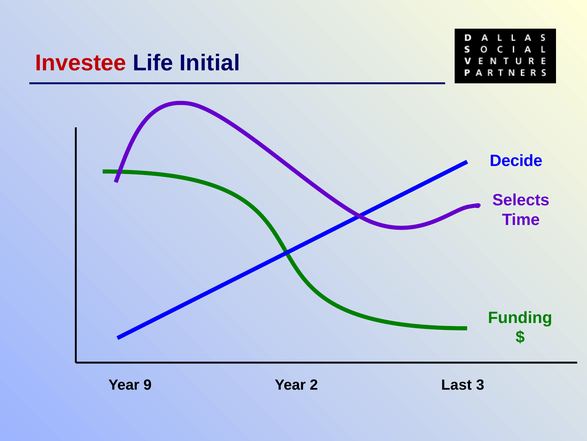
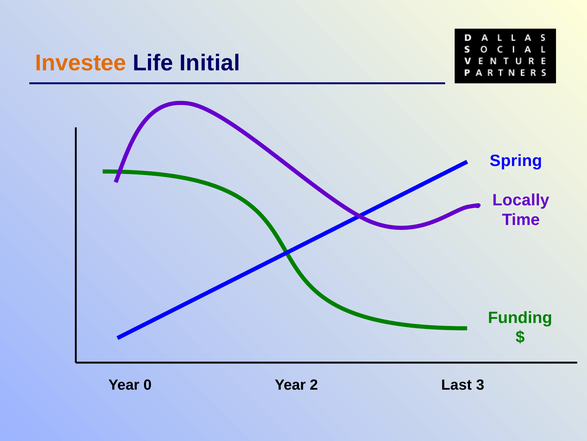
Investee colour: red -> orange
Decide: Decide -> Spring
Selects: Selects -> Locally
9: 9 -> 0
